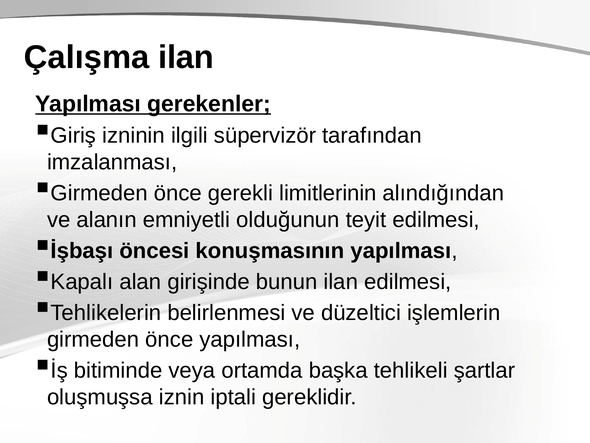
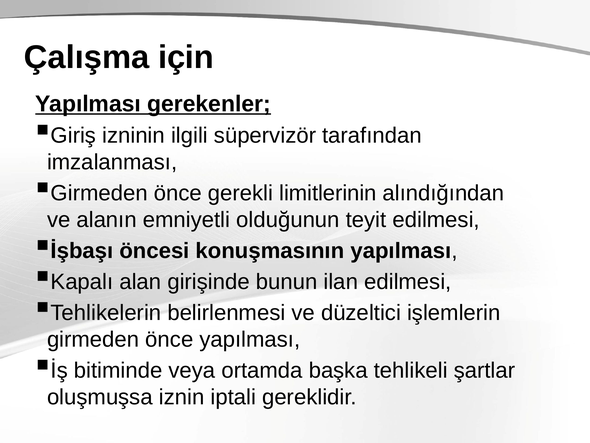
Çalışma ilan: ilan -> için
